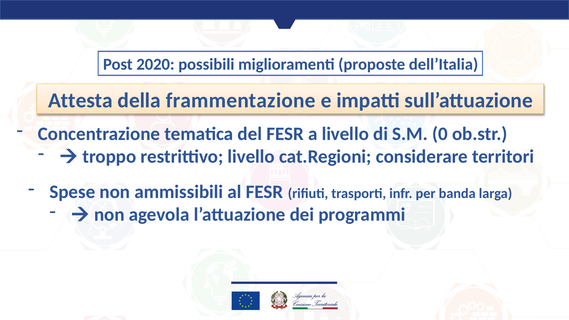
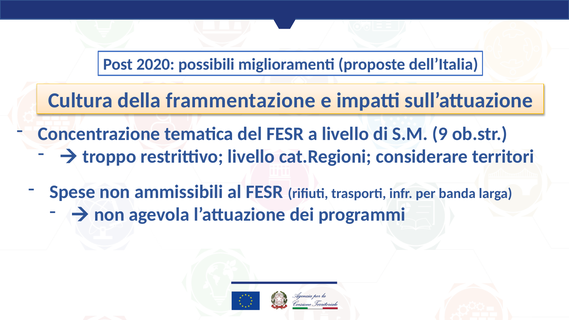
Attesta: Attesta -> Cultura
0: 0 -> 9
